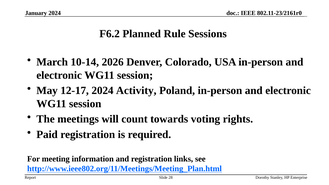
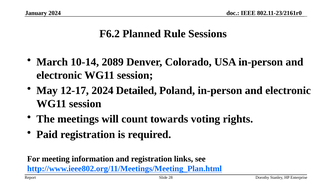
2026: 2026 -> 2089
Activity: Activity -> Detailed
